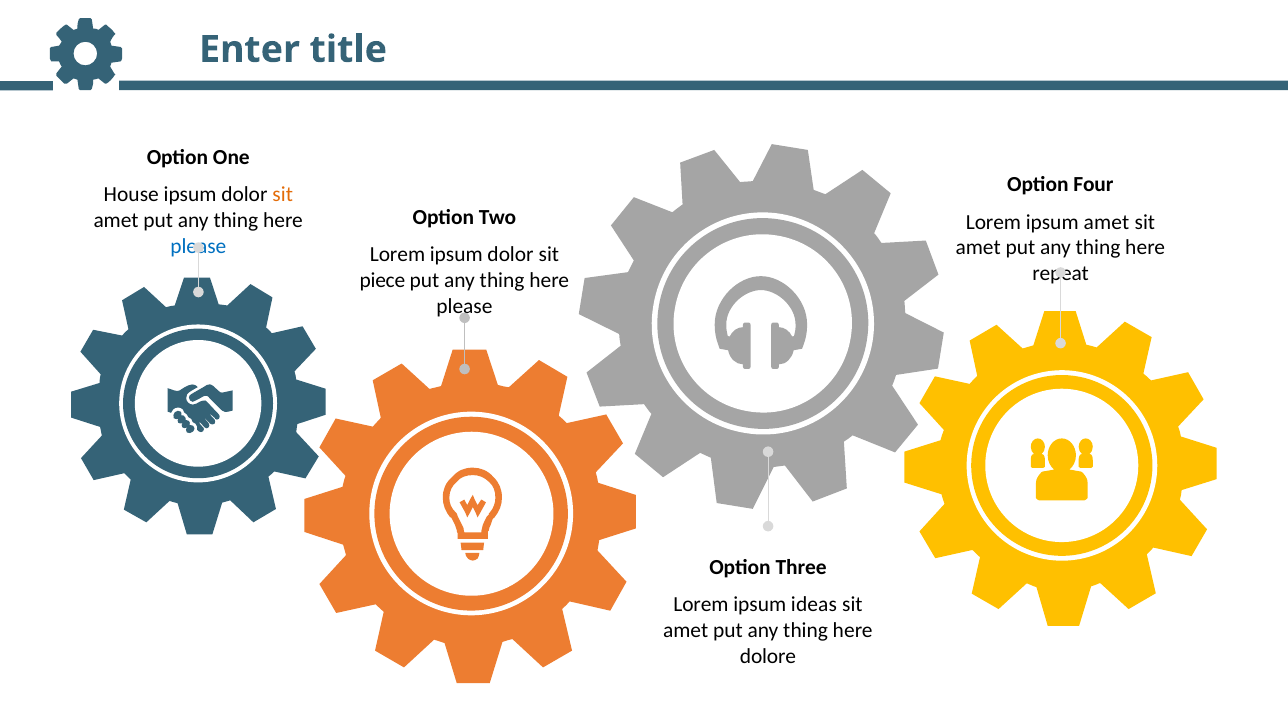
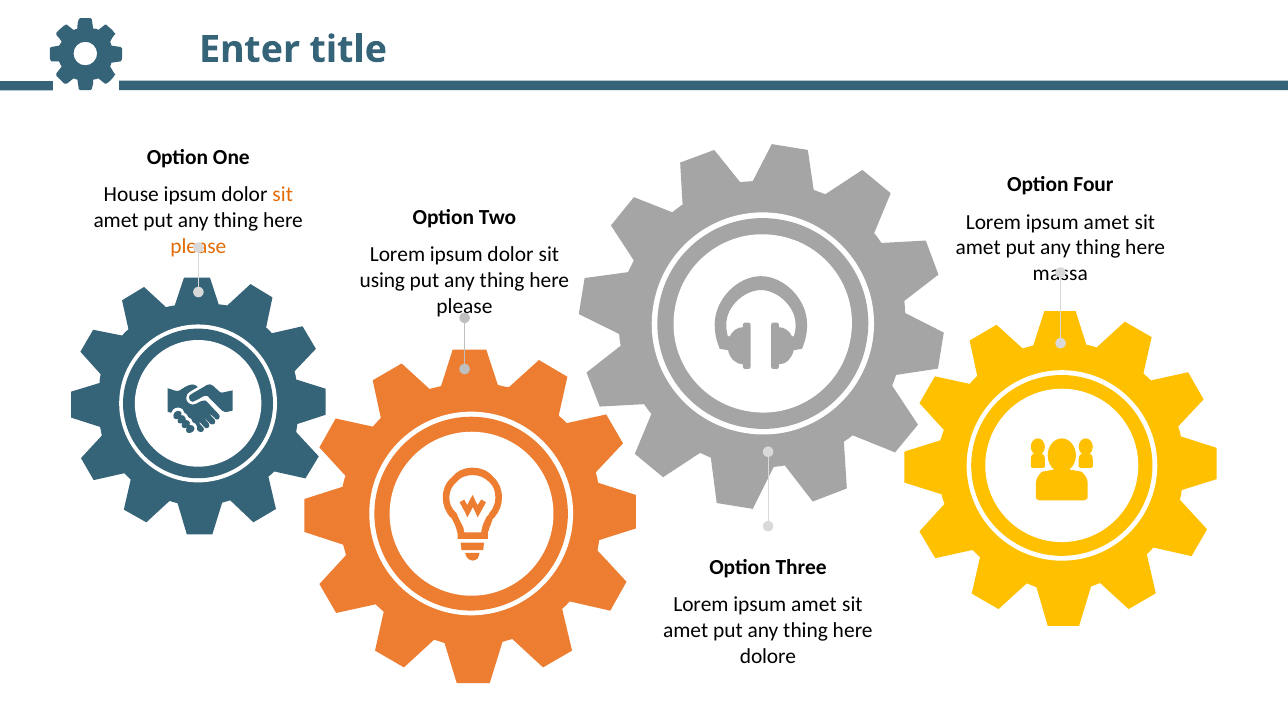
please at (198, 246) colour: blue -> orange
repeat: repeat -> massa
piece: piece -> using
ideas at (814, 605): ideas -> amet
